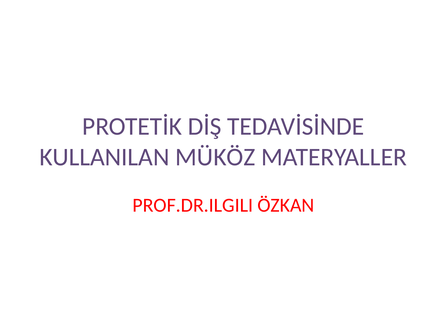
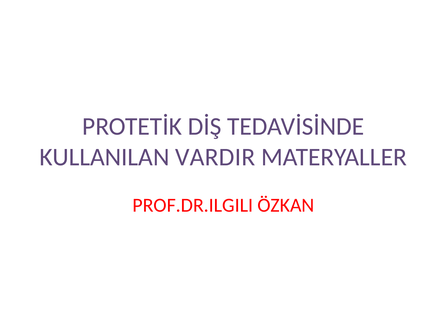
MÜKÖZ: MÜKÖZ -> VARDIR
